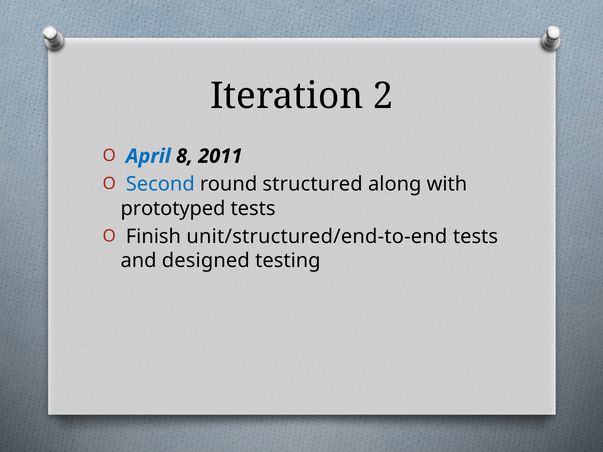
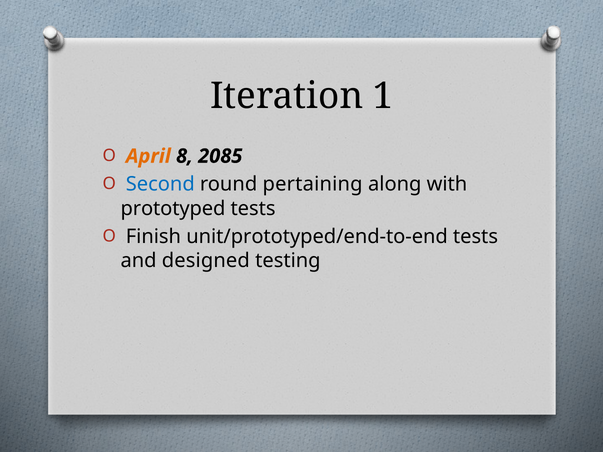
2: 2 -> 1
April colour: blue -> orange
2011: 2011 -> 2085
structured: structured -> pertaining
unit/structured/end-to-end: unit/structured/end-to-end -> unit/prototyped/end-to-end
